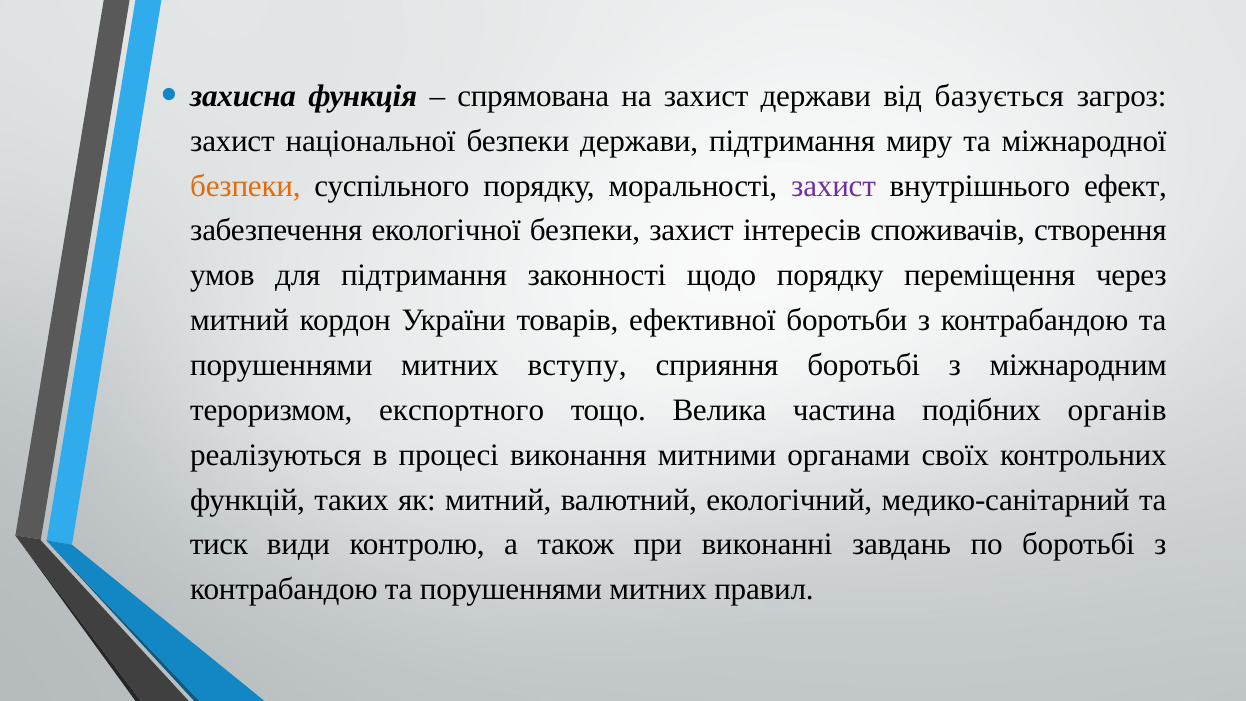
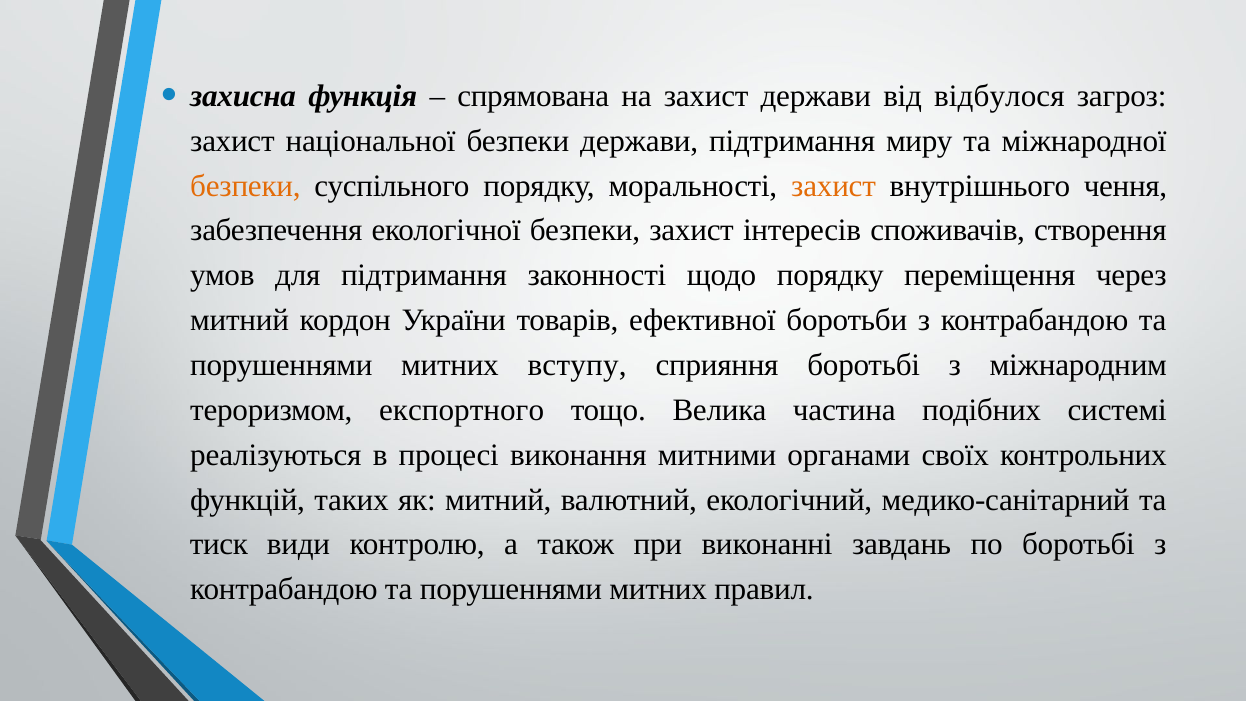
базується: базується -> відбулося
захист at (834, 186) colour: purple -> orange
ефект: ефект -> чення
органів: органів -> системі
